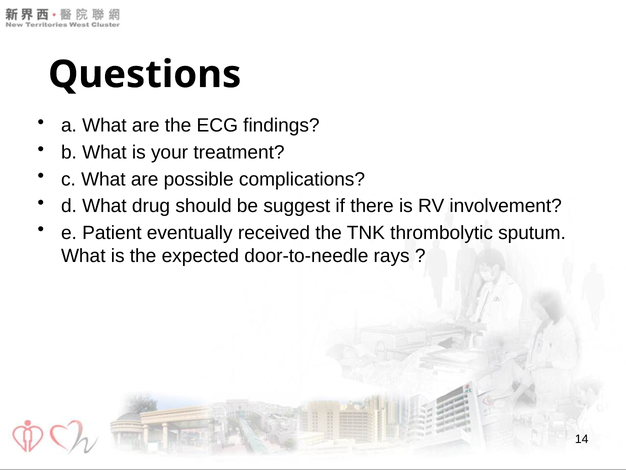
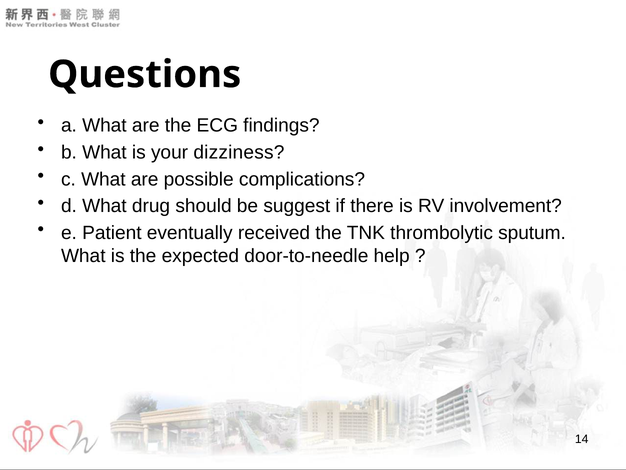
treatment: treatment -> dizziness
rays: rays -> help
